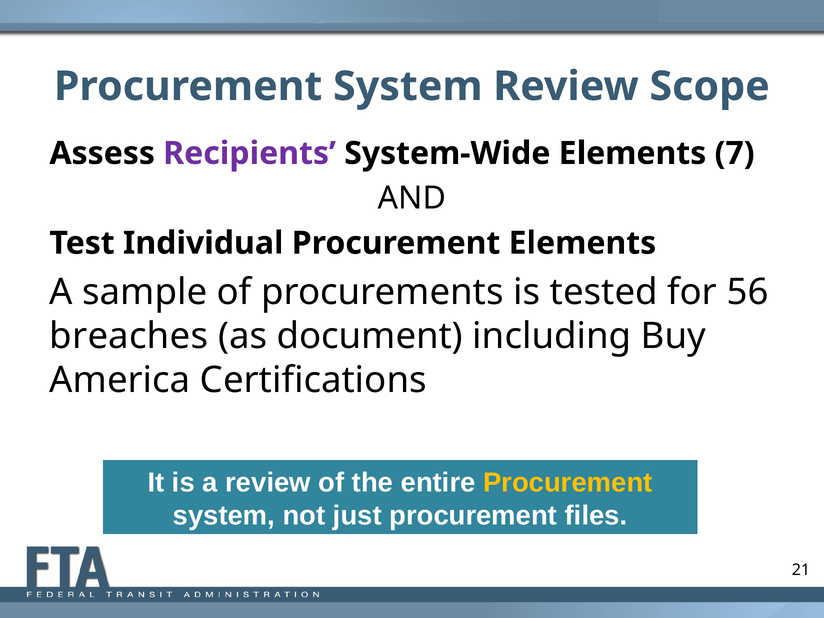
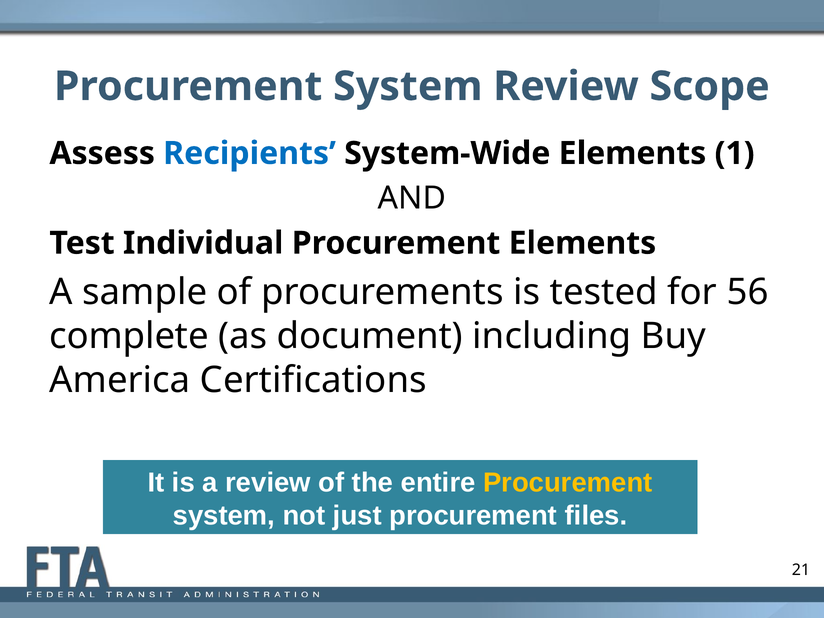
Recipients colour: purple -> blue
7: 7 -> 1
breaches: breaches -> complete
